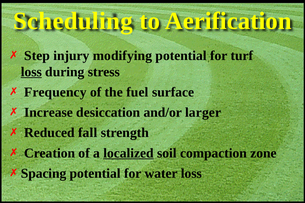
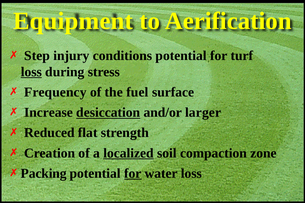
Scheduling: Scheduling -> Equipment
modifying: modifying -> conditions
desiccation underline: none -> present
fall: fall -> flat
Spacing: Spacing -> Packing
for at (133, 174) underline: none -> present
